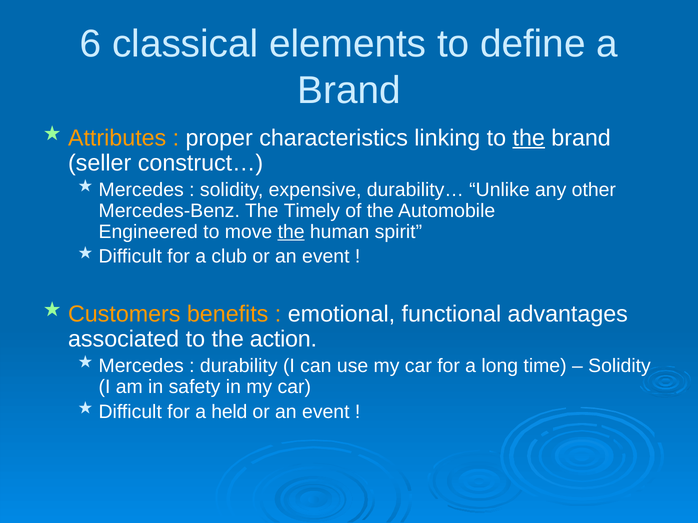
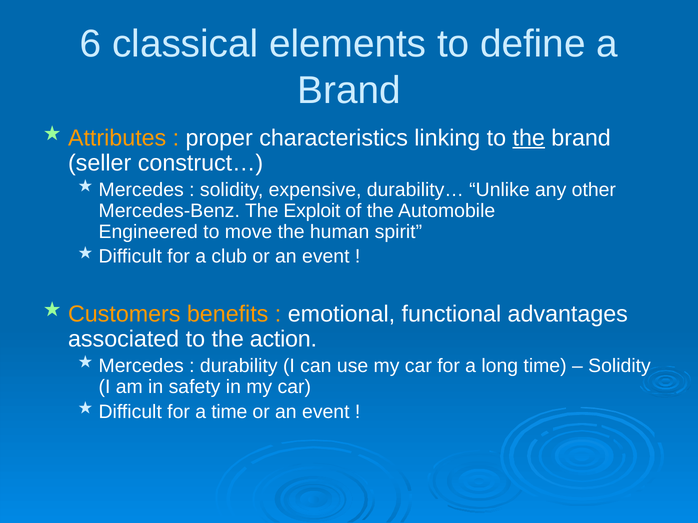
Timely: Timely -> Exploit
the at (291, 232) underline: present -> none
a held: held -> time
